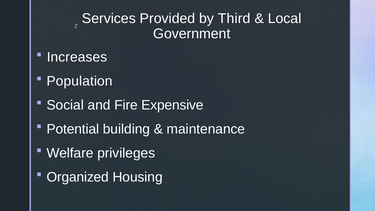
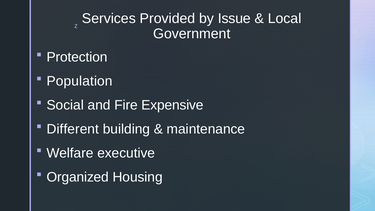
Third: Third -> Issue
Increases: Increases -> Protection
Potential: Potential -> Different
privileges: privileges -> executive
